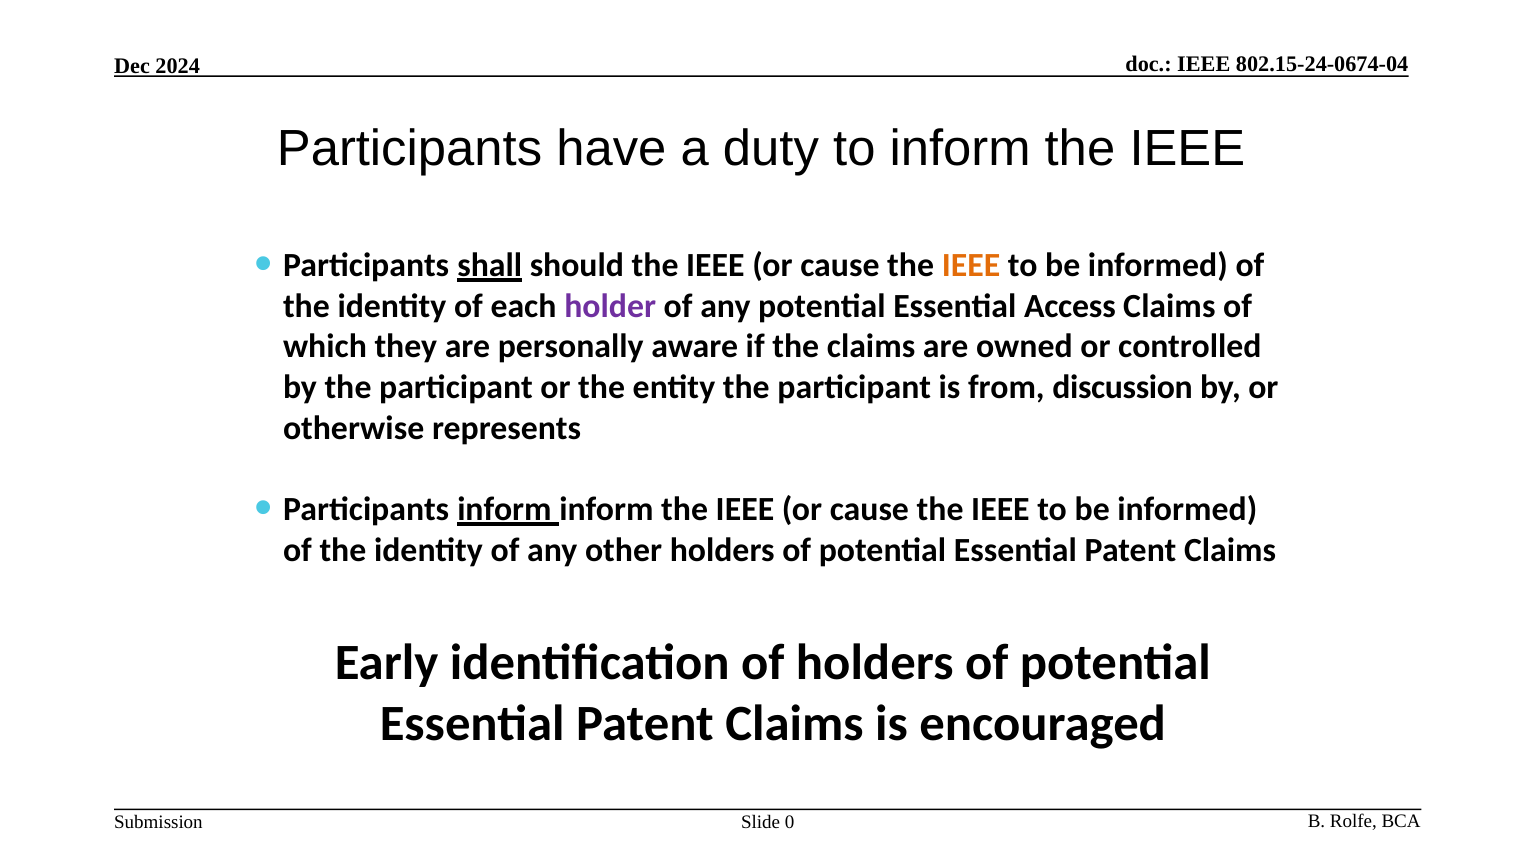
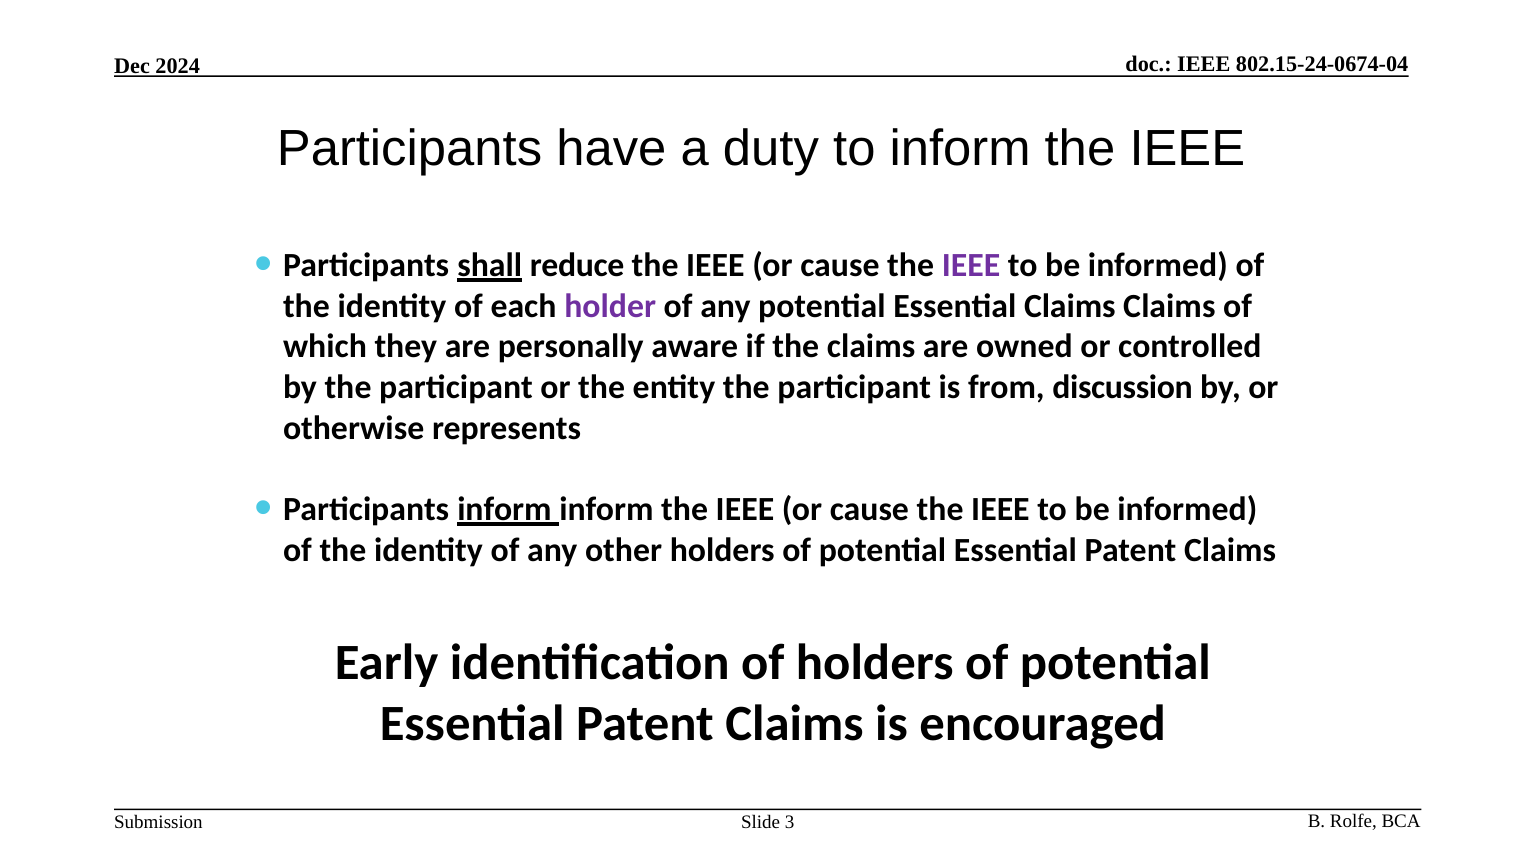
should: should -> reduce
IEEE at (971, 265) colour: orange -> purple
Essential Access: Access -> Claims
0: 0 -> 3
